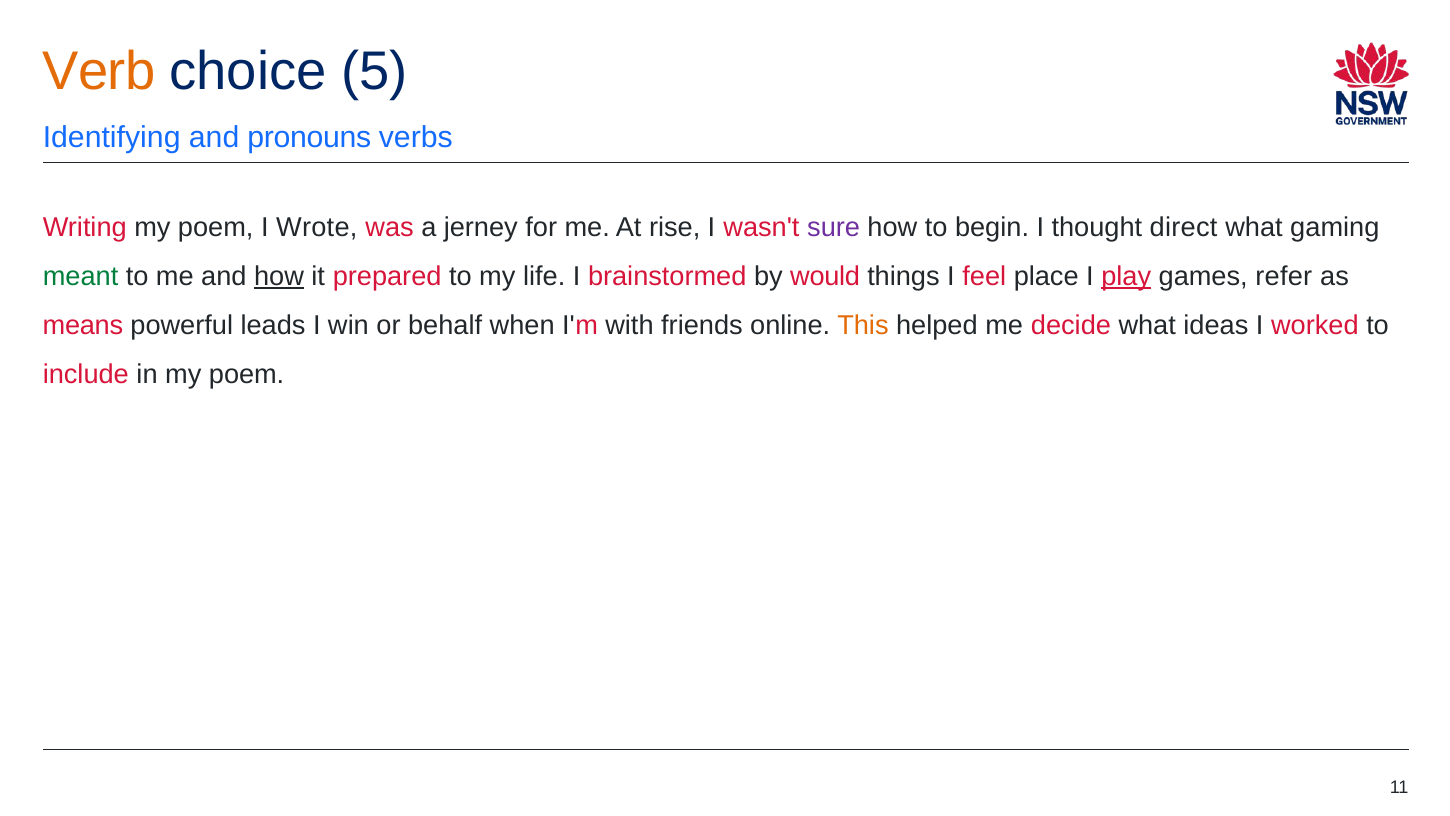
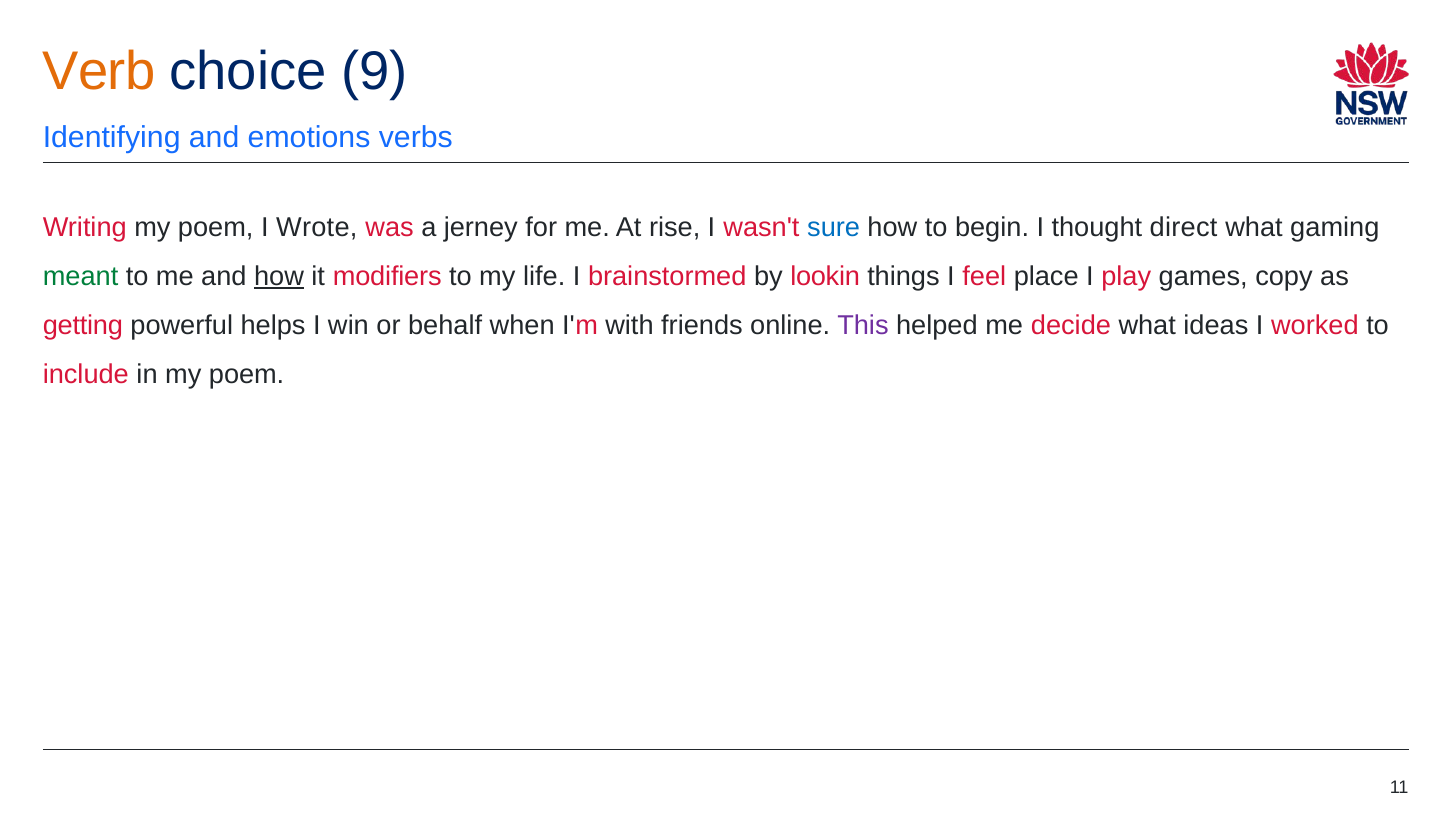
5: 5 -> 9
pronouns: pronouns -> emotions
sure colour: purple -> blue
prepared: prepared -> modifiers
would: would -> lookin
play underline: present -> none
refer: refer -> copy
means: means -> getting
leads: leads -> helps
This colour: orange -> purple
